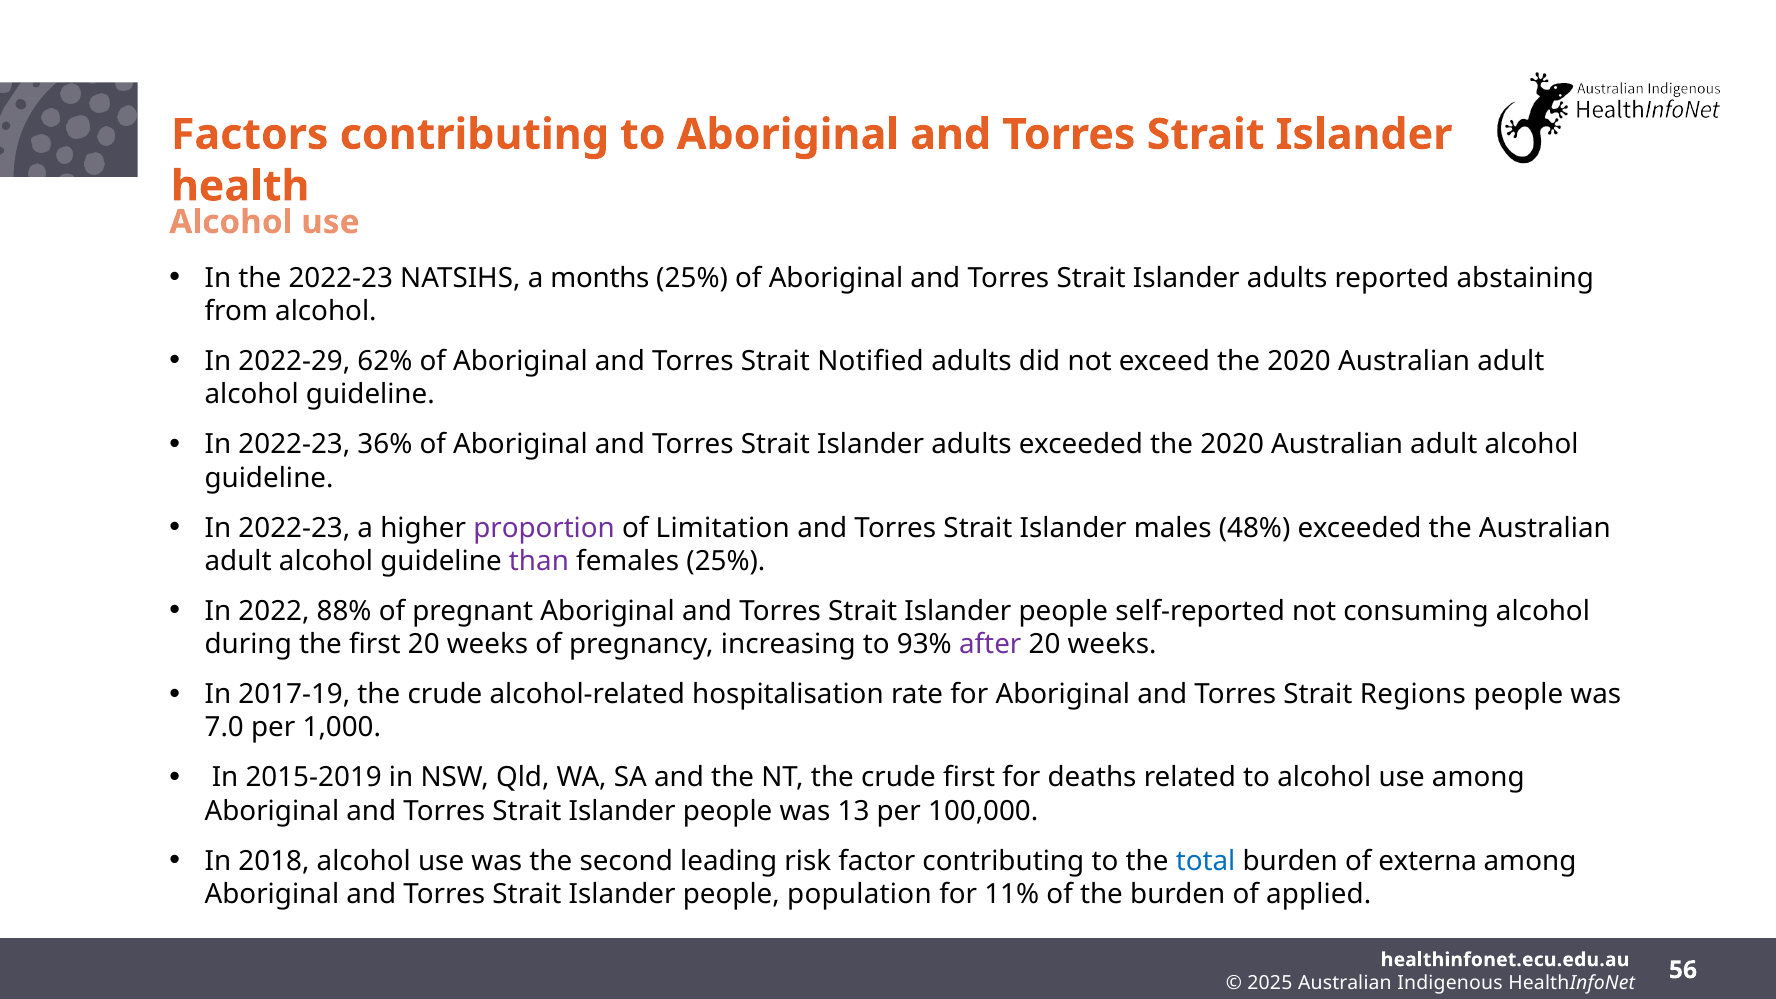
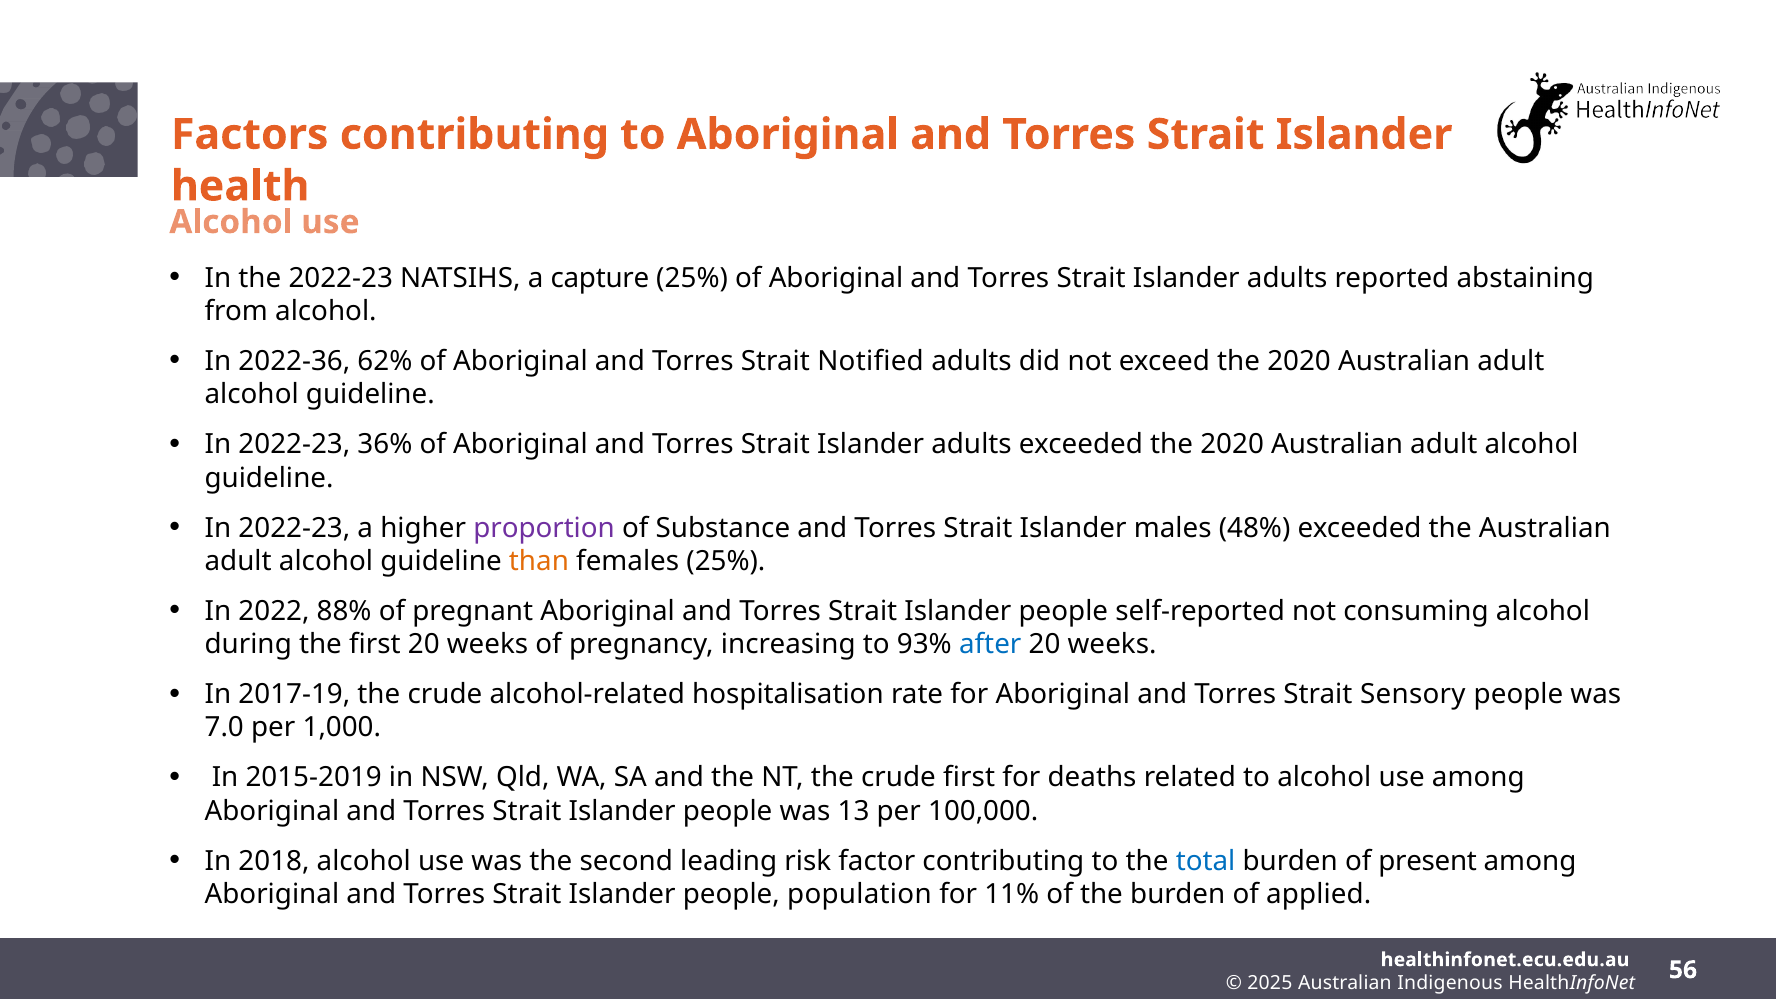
months: months -> capture
2022-29: 2022-29 -> 2022-36
Limitation: Limitation -> Substance
than colour: purple -> orange
after colour: purple -> blue
Regions: Regions -> Sensory
externa: externa -> present
